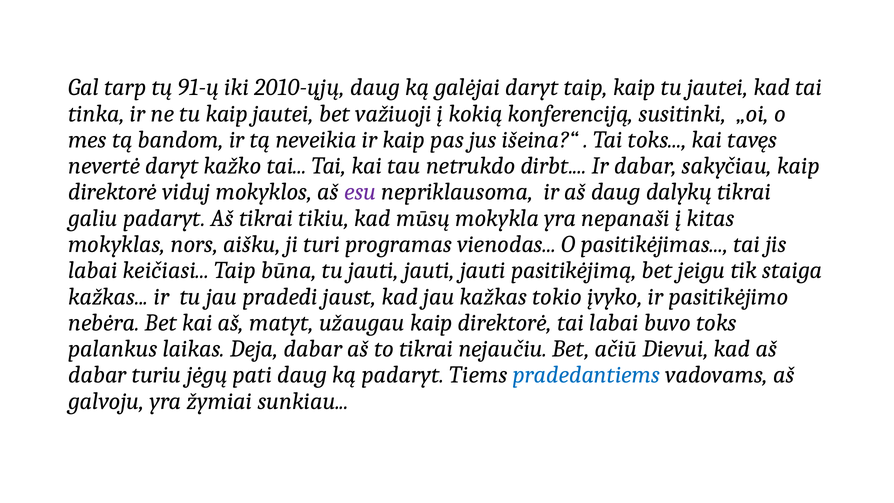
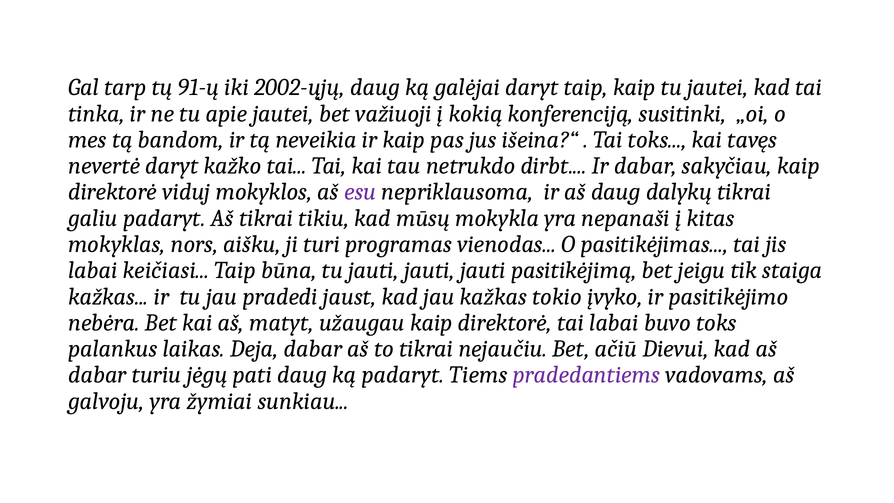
2010-ųjų: 2010-ųjų -> 2002-ųjų
tu kaip: kaip -> apie
pradedantiems colour: blue -> purple
